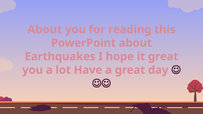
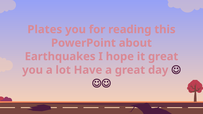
About at (45, 30): About -> Plates
